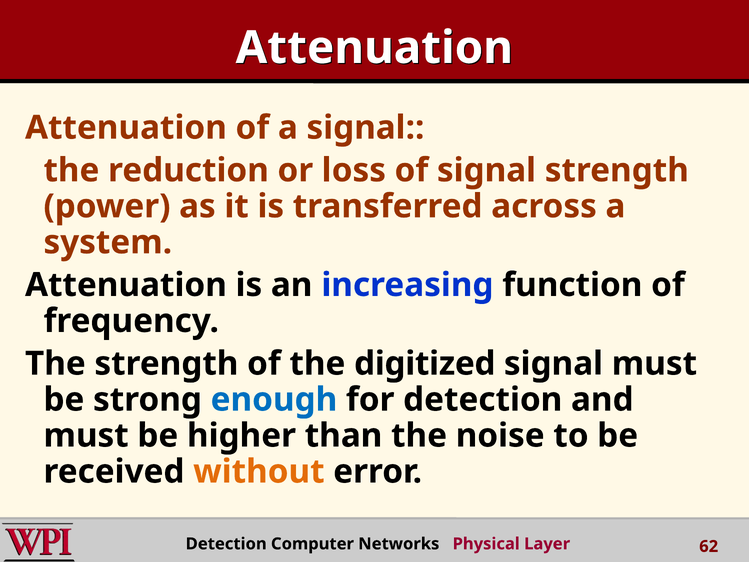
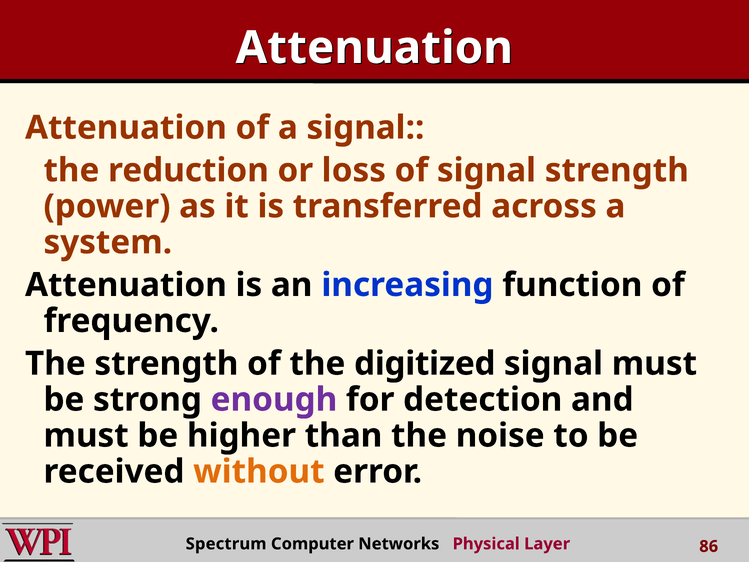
enough colour: blue -> purple
Detection at (226, 544): Detection -> Spectrum
62: 62 -> 86
